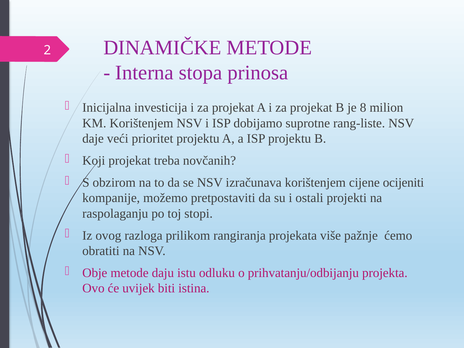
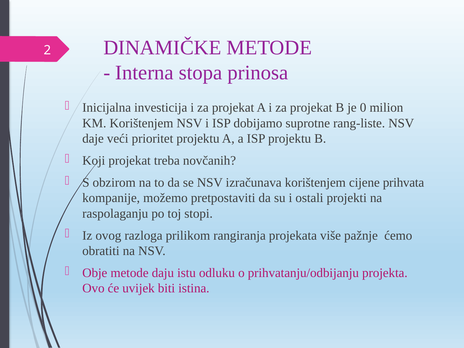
8: 8 -> 0
ocijeniti: ocijeniti -> prihvata
